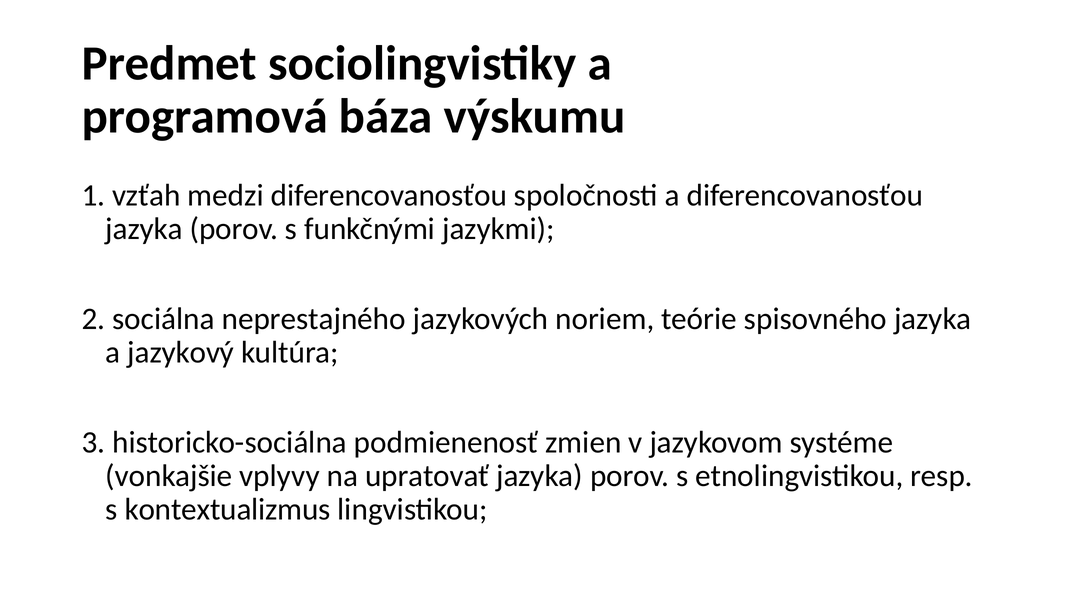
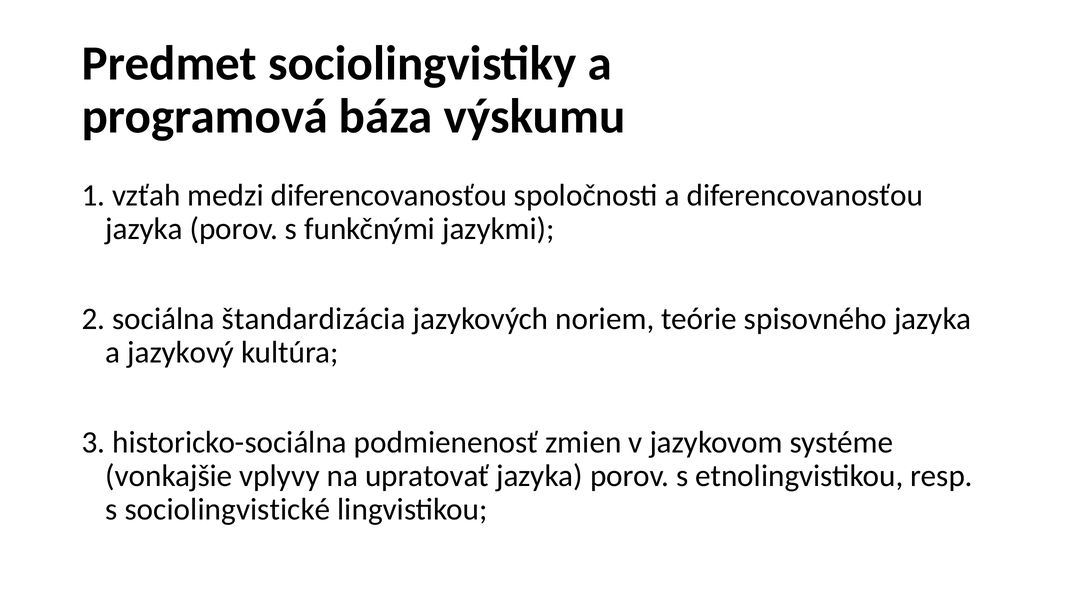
neprestajného: neprestajného -> štandardizácia
kontextualizmus: kontextualizmus -> sociolingvistické
